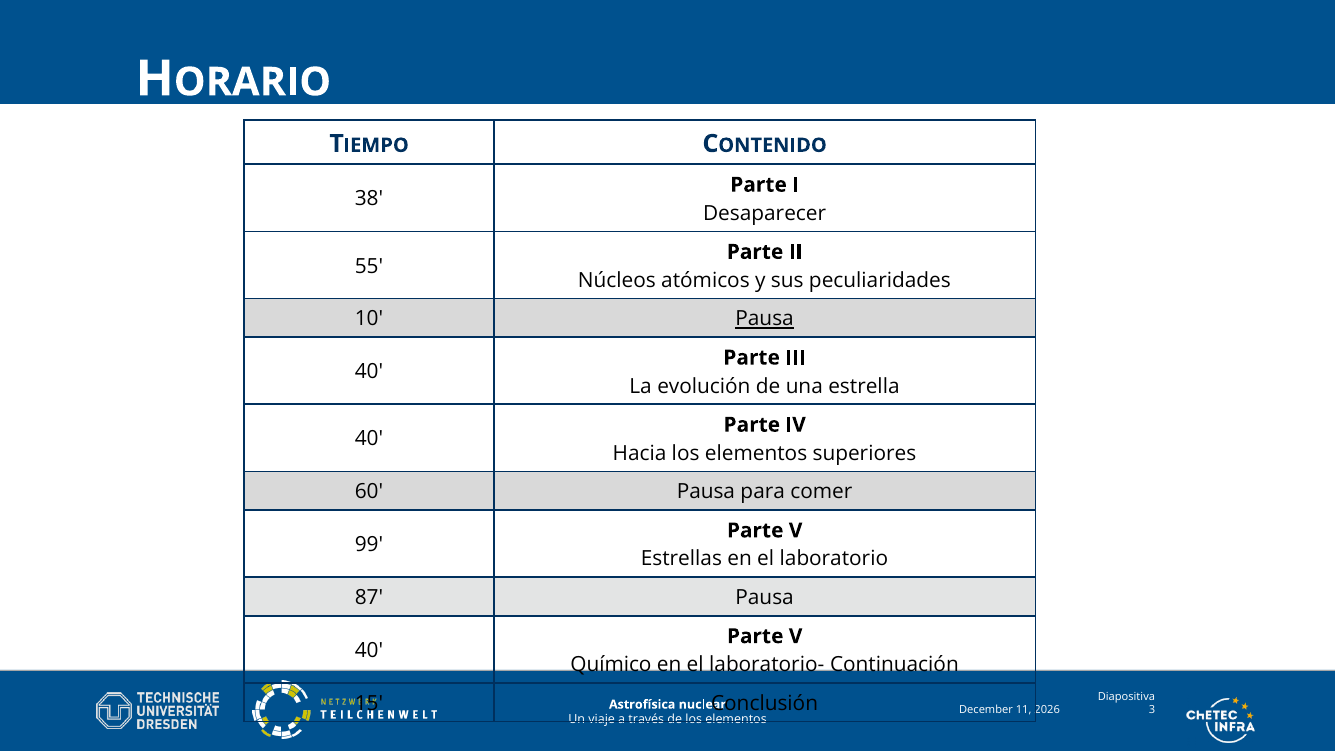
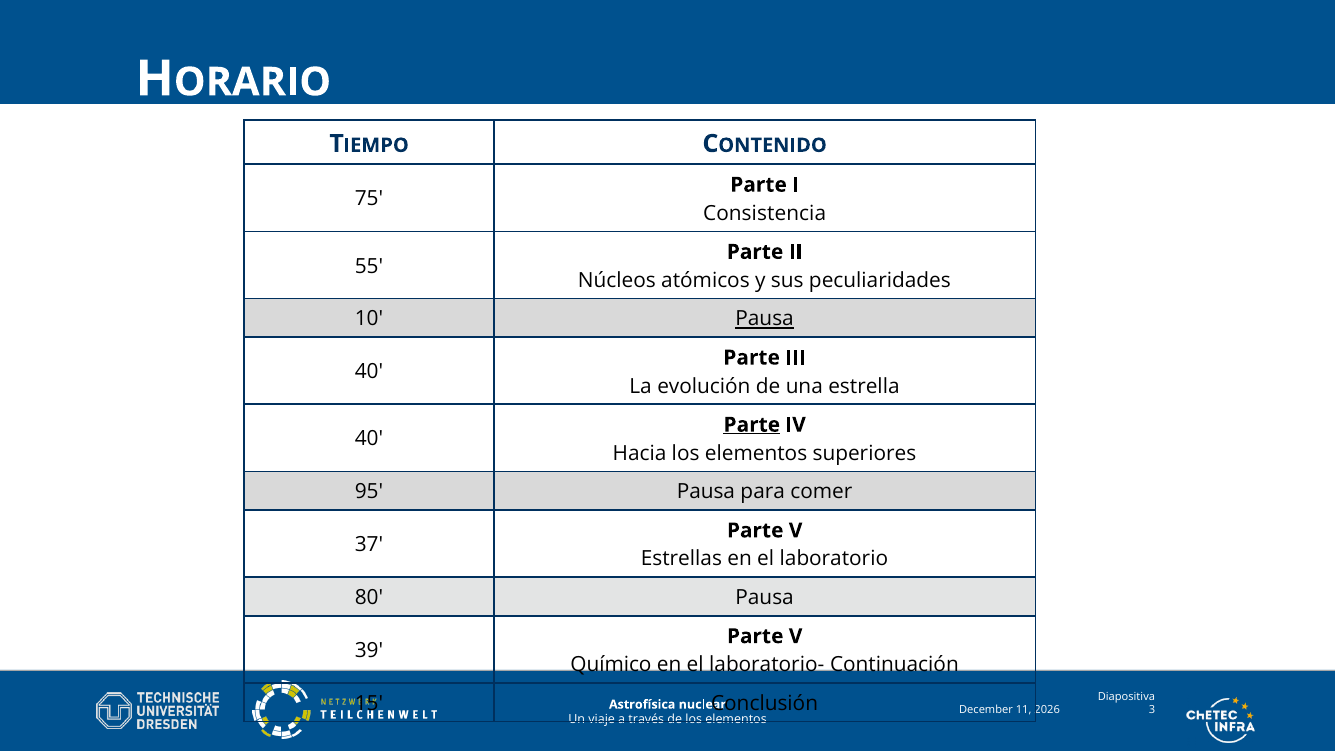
38: 38 -> 75
Desaparecer: Desaparecer -> Consistencia
Parte at (752, 425) underline: none -> present
60: 60 -> 95
99: 99 -> 37
87: 87 -> 80
40 at (369, 650): 40 -> 39
